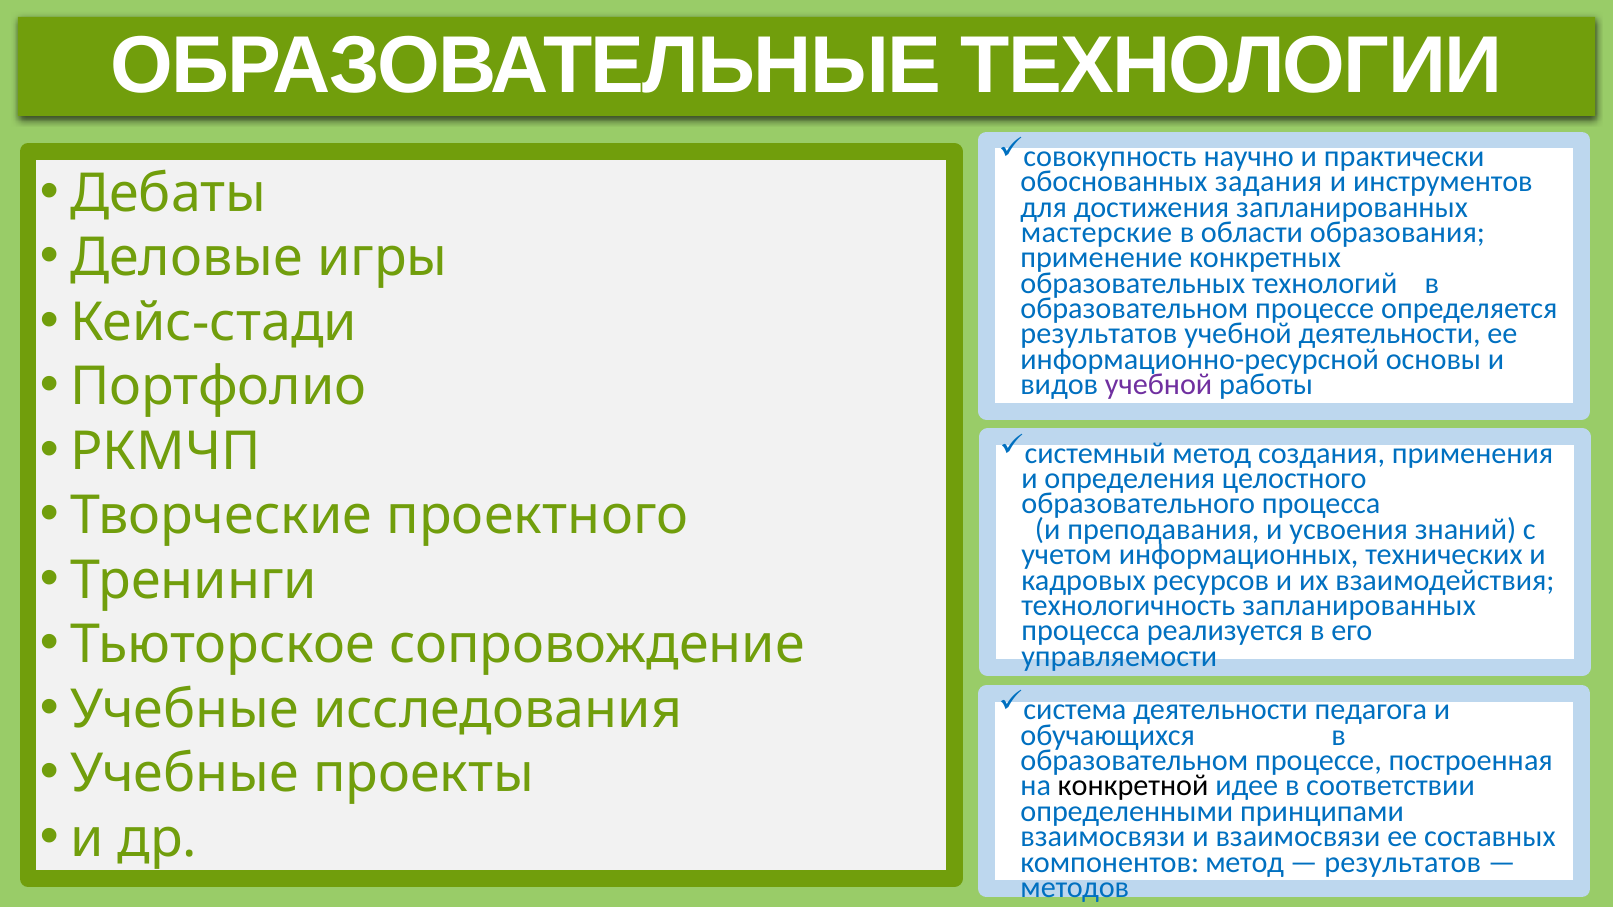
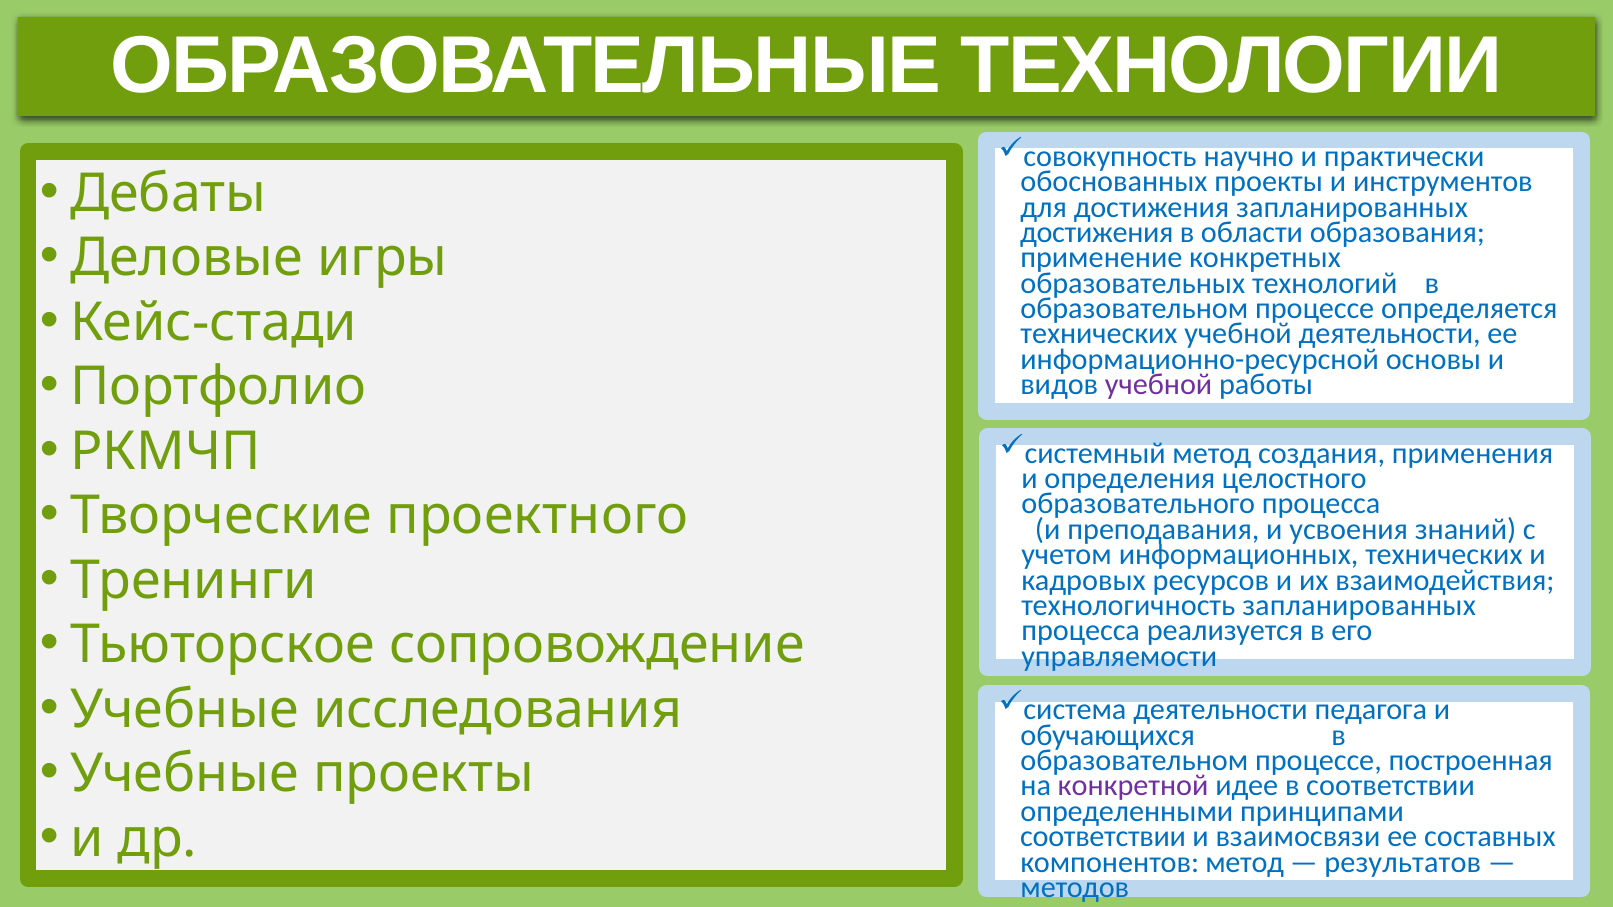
обоснованных задания: задания -> проекты
мастерские at (1096, 233): мастерские -> достижения
результатов at (1099, 334): результатов -> технических
конкретной colour: black -> purple
взаимосвязи at (1103, 837): взаимосвязи -> соответствии
